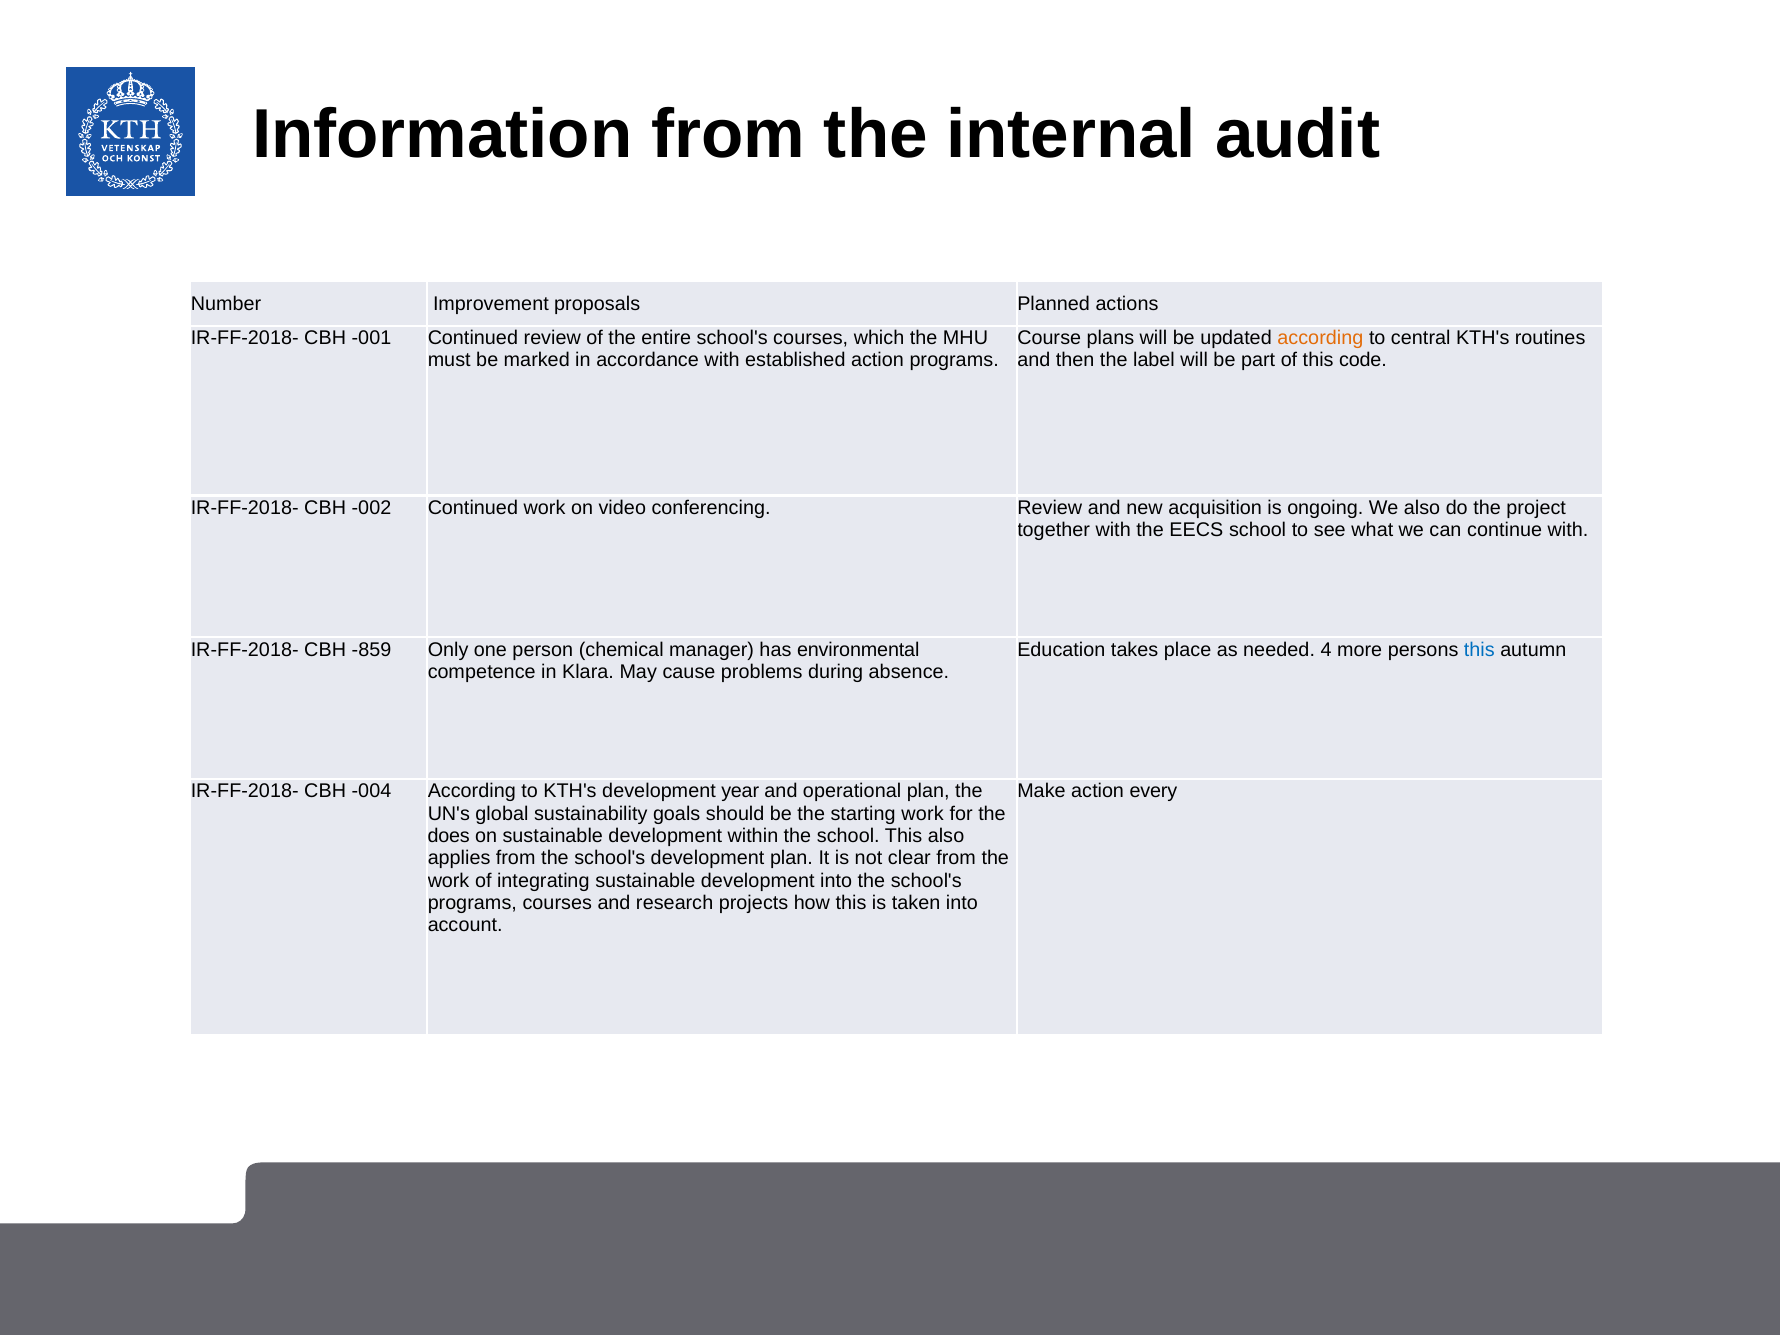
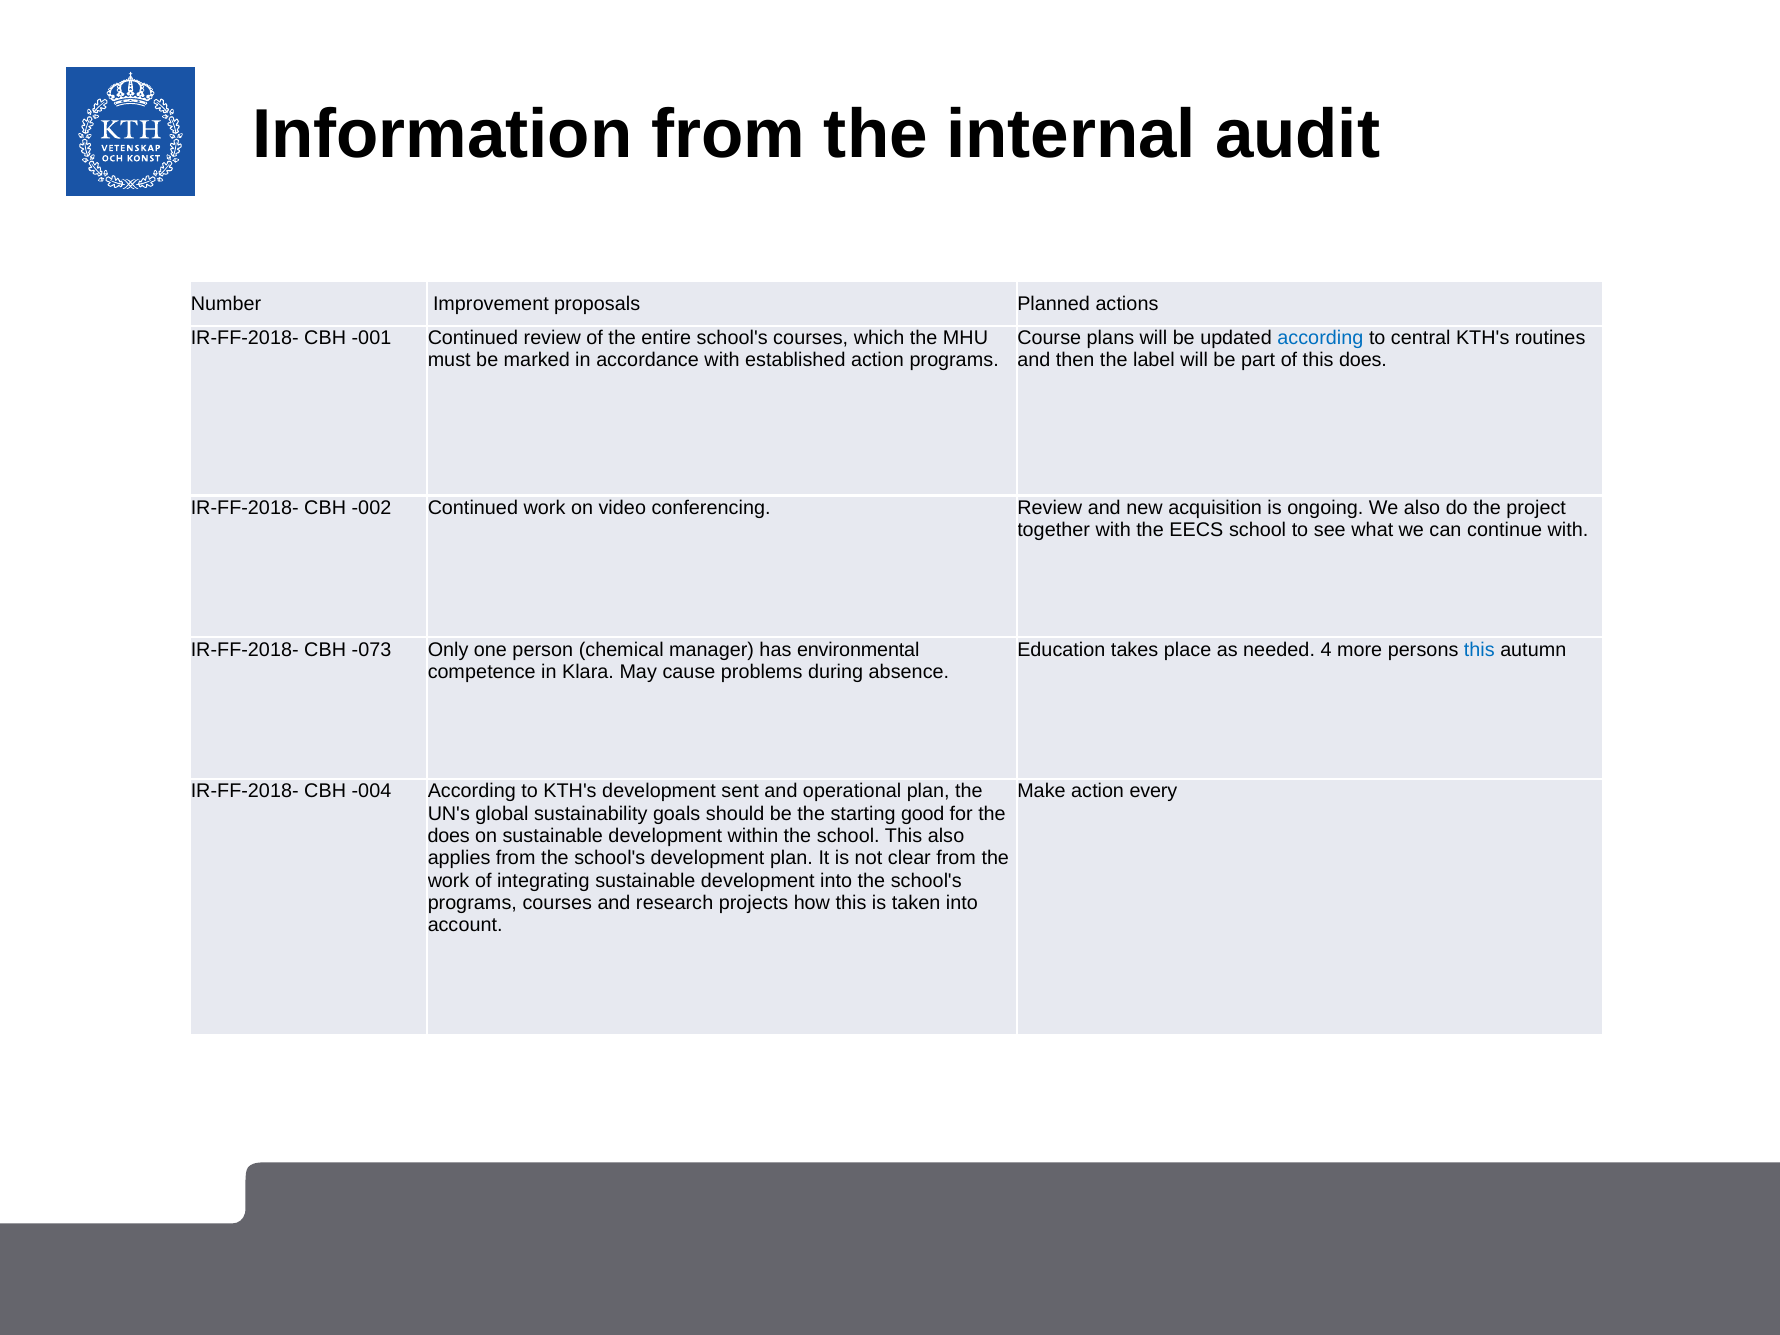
according at (1320, 338) colour: orange -> blue
this code: code -> does
-859: -859 -> -073
year: year -> sent
starting work: work -> good
